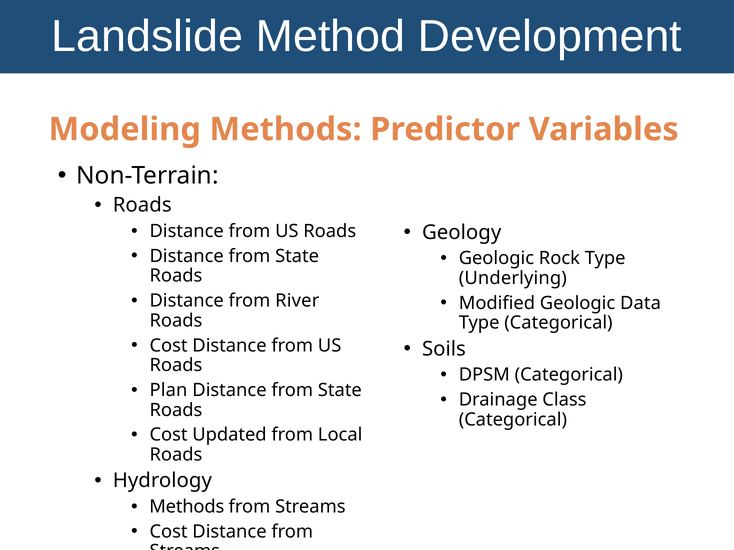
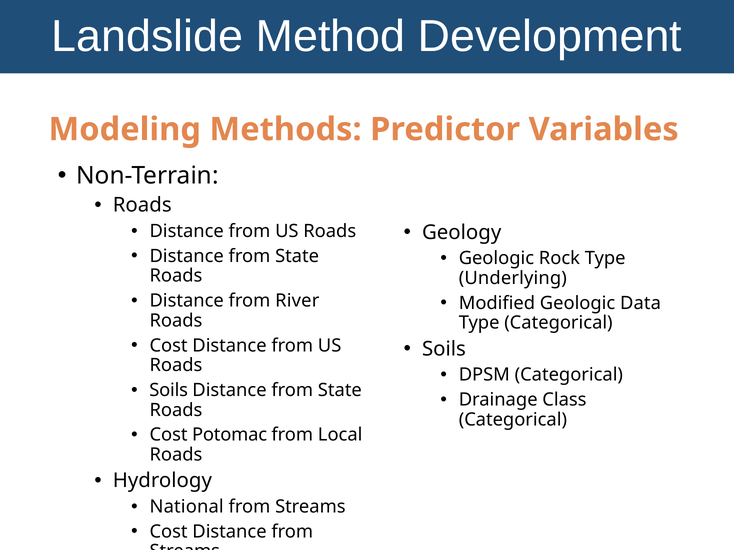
Plan at (168, 391): Plan -> Soils
Updated: Updated -> Potomac
Methods at (187, 507): Methods -> National
